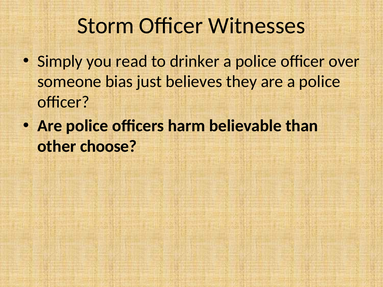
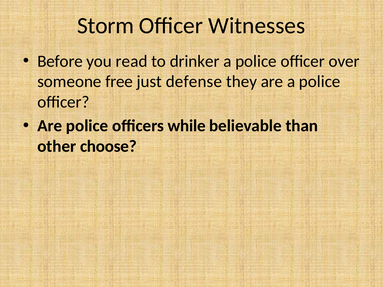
Simply: Simply -> Before
bias: bias -> free
believes: believes -> defense
harm: harm -> while
